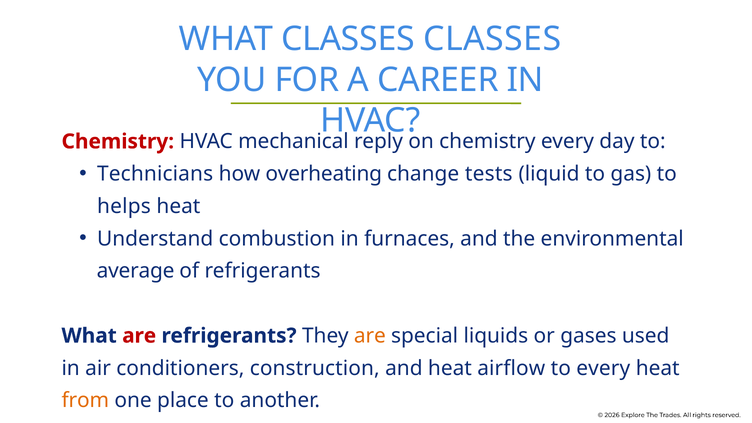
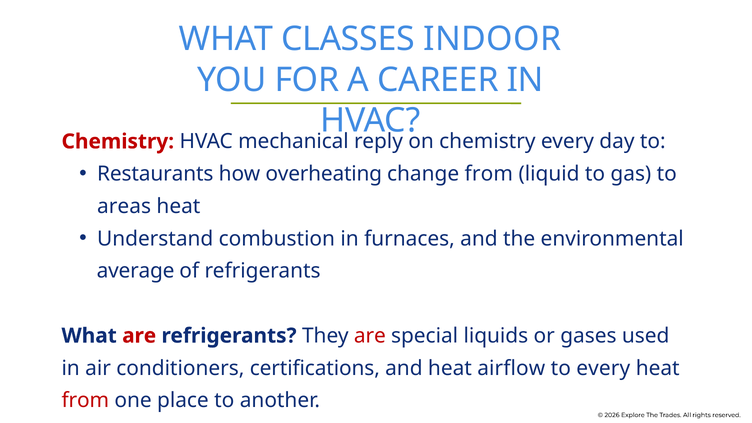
CLASSES CLASSES: CLASSES -> INDOOR
Technicians: Technicians -> Restaurants
change tests: tests -> from
helps: helps -> areas
are at (370, 336) colour: orange -> red
construction: construction -> certifications
from at (85, 400) colour: orange -> red
